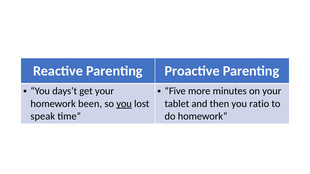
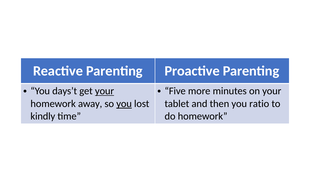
your at (105, 91) underline: none -> present
been: been -> away
speak: speak -> kindly
